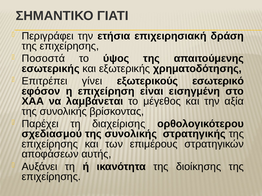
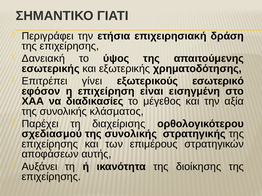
Ποσοστά: Ποσοστά -> Δανειακή
λαμβάνεται: λαμβάνεται -> διαδικασίες
βρίσκοντας: βρίσκοντας -> κλάσματος
